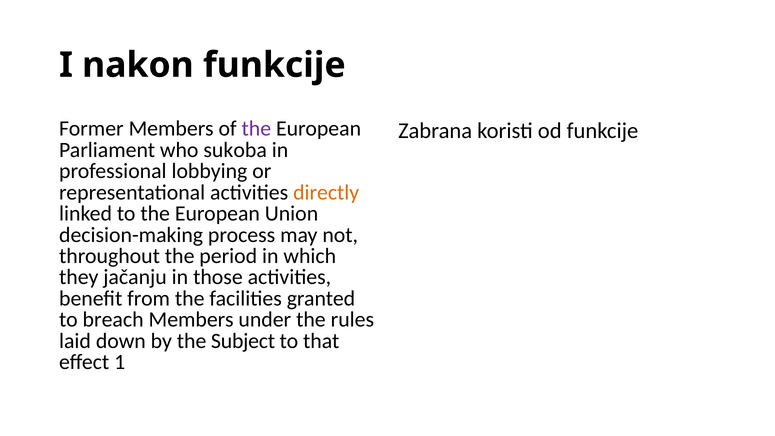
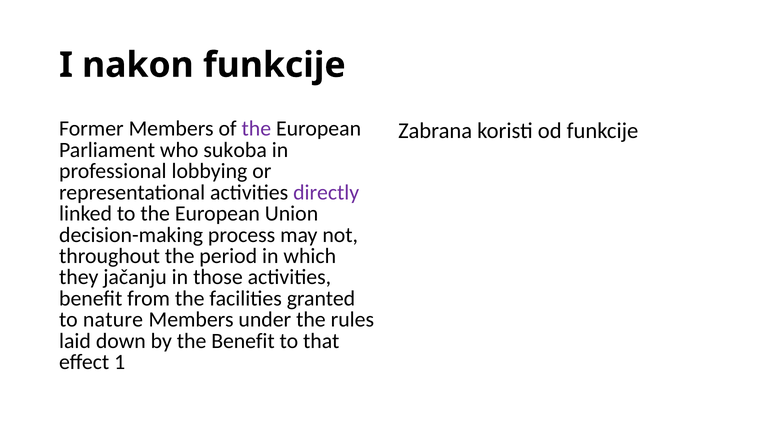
directly colour: orange -> purple
breach: breach -> nature
the Subject: Subject -> Benefit
